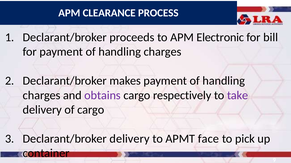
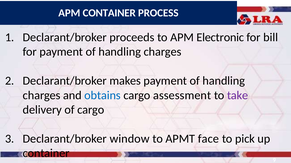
APM CLEARANCE: CLEARANCE -> CONTAINER
obtains colour: purple -> blue
respectively: respectively -> assessment
Declarant/broker delivery: delivery -> window
